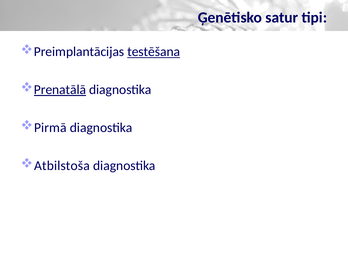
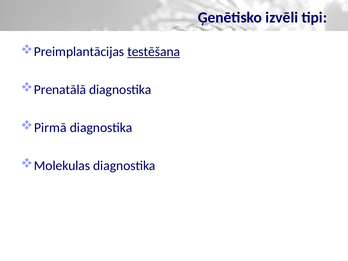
satur: satur -> izvēli
Prenatālā underline: present -> none
Atbilstoša: Atbilstoša -> Molekulas
